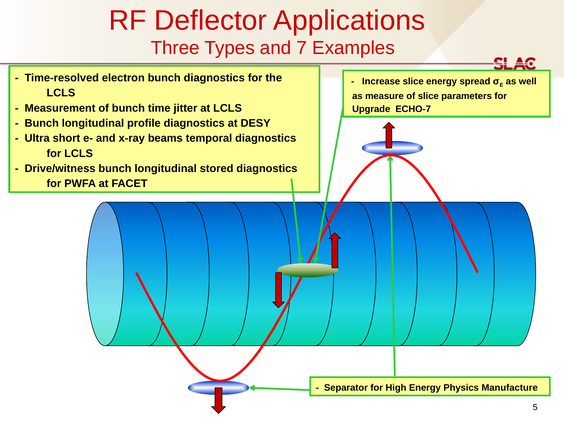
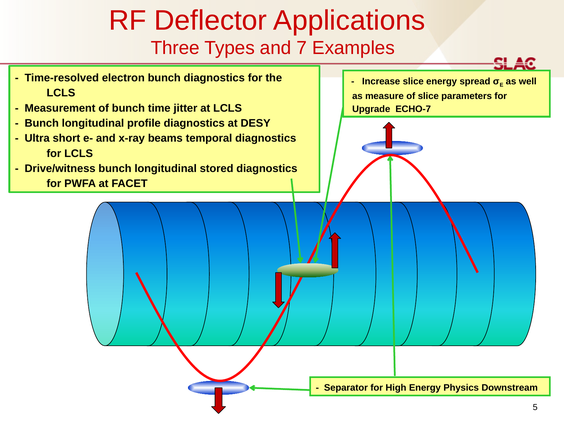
Manufacture: Manufacture -> Downstream
